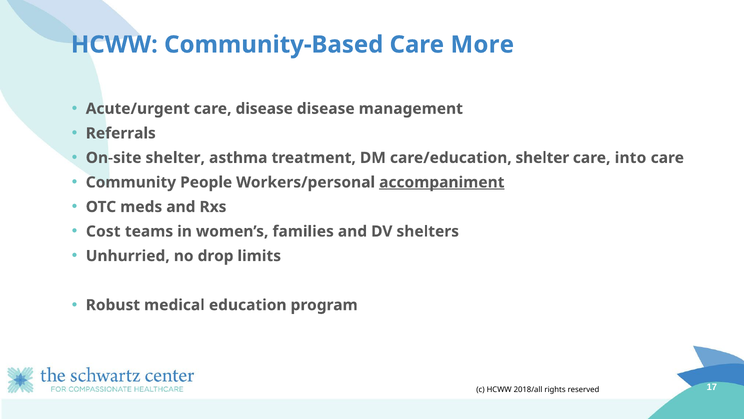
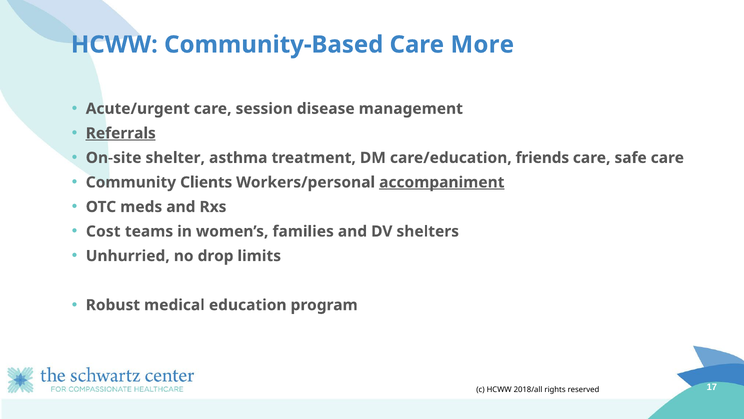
care disease: disease -> session
Referrals underline: none -> present
care/education shelter: shelter -> friends
into: into -> safe
People: People -> Clients
